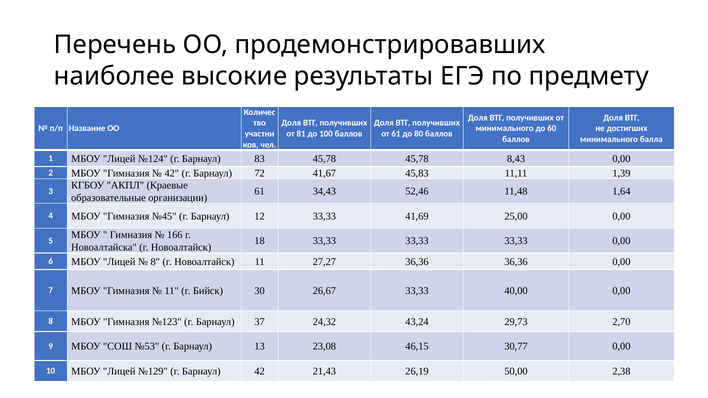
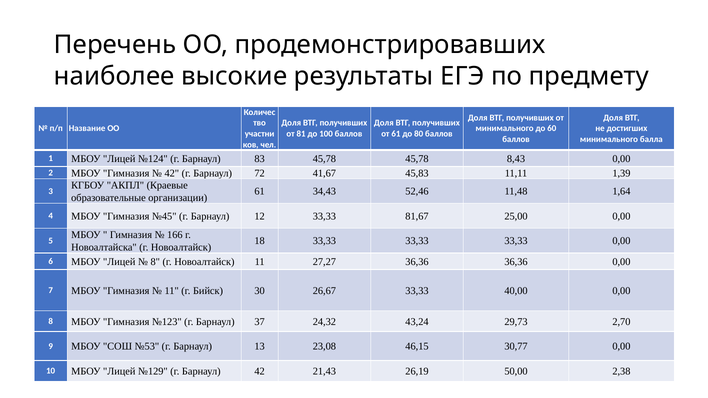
41,69: 41,69 -> 81,67
